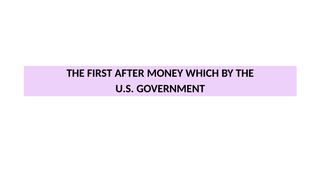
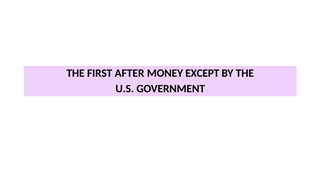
WHICH: WHICH -> EXCEPT
